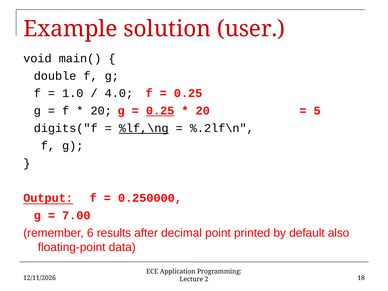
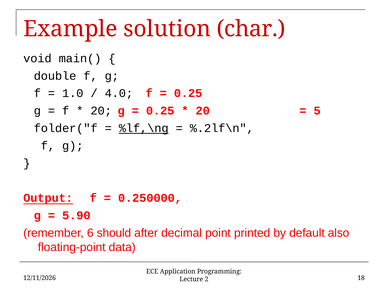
user: user -> char
0.25 at (160, 111) underline: present -> none
digits("f: digits("f -> folder("f
7.00: 7.00 -> 5.90
results: results -> should
